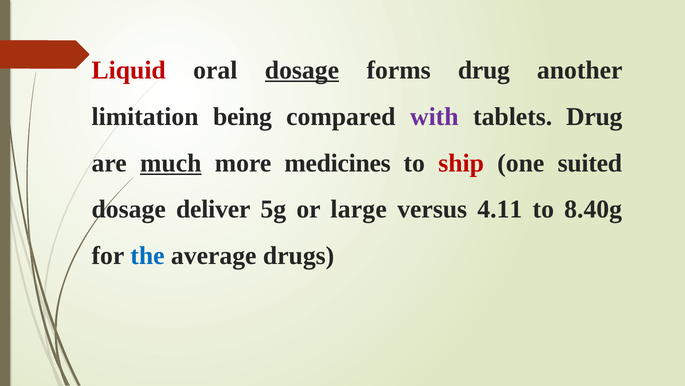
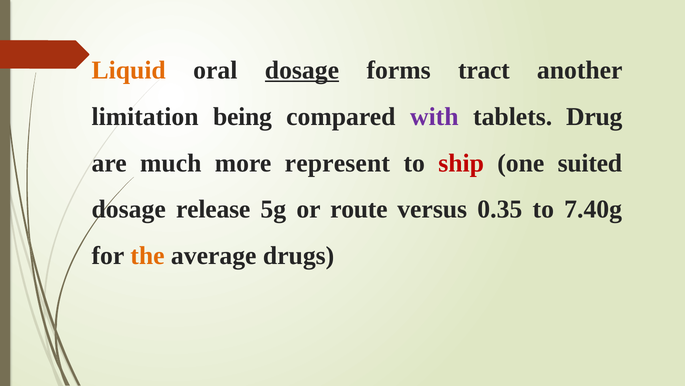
Liquid colour: red -> orange
forms drug: drug -> tract
much underline: present -> none
medicines: medicines -> represent
deliver: deliver -> release
large: large -> route
4.11: 4.11 -> 0.35
8.40g: 8.40g -> 7.40g
the colour: blue -> orange
